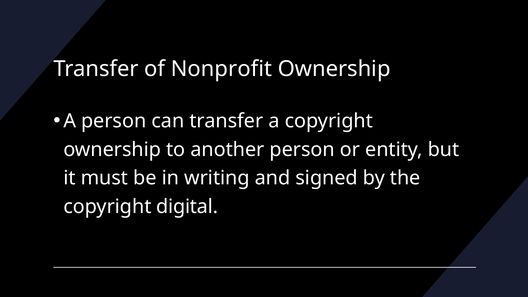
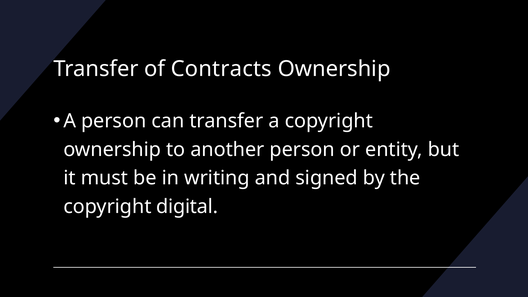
Nonprofit: Nonprofit -> Contracts
